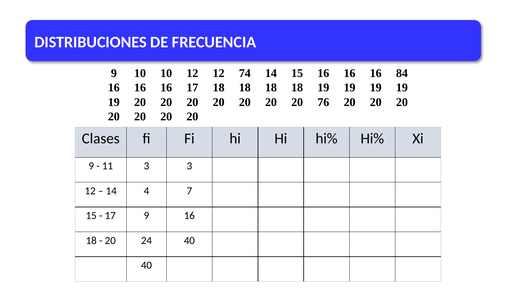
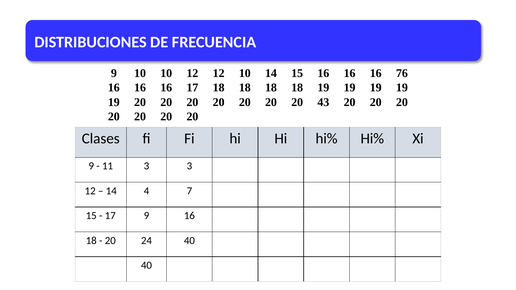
12 74: 74 -> 10
84: 84 -> 76
76: 76 -> 43
